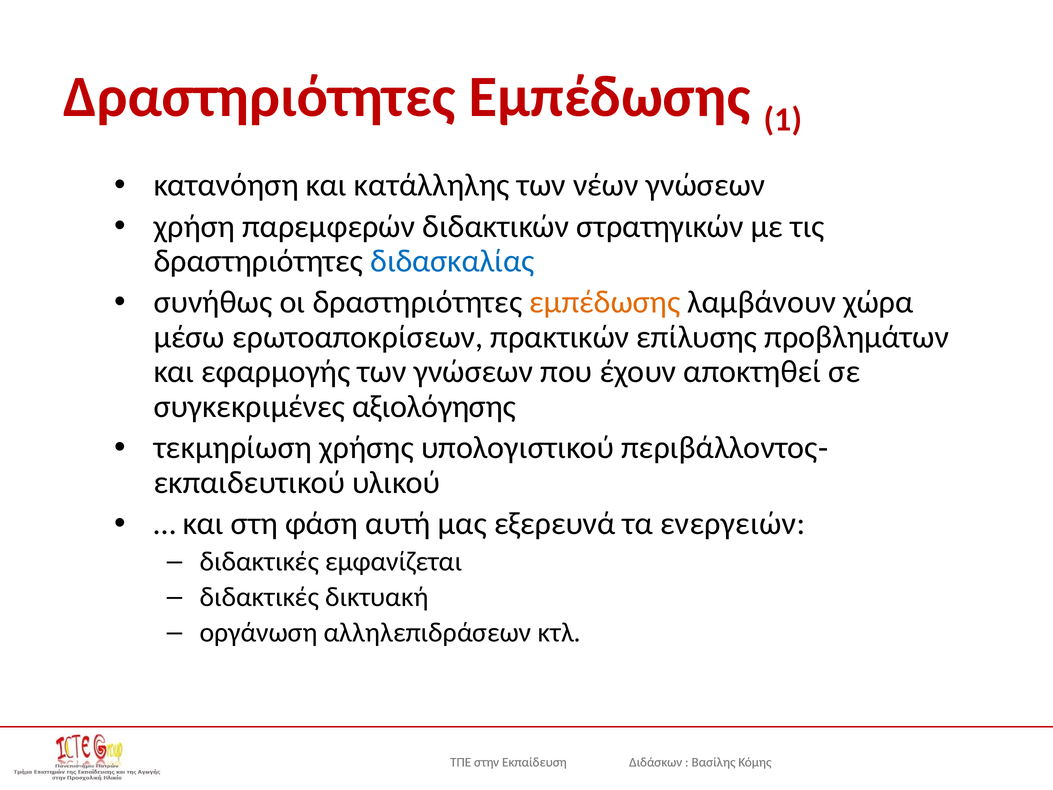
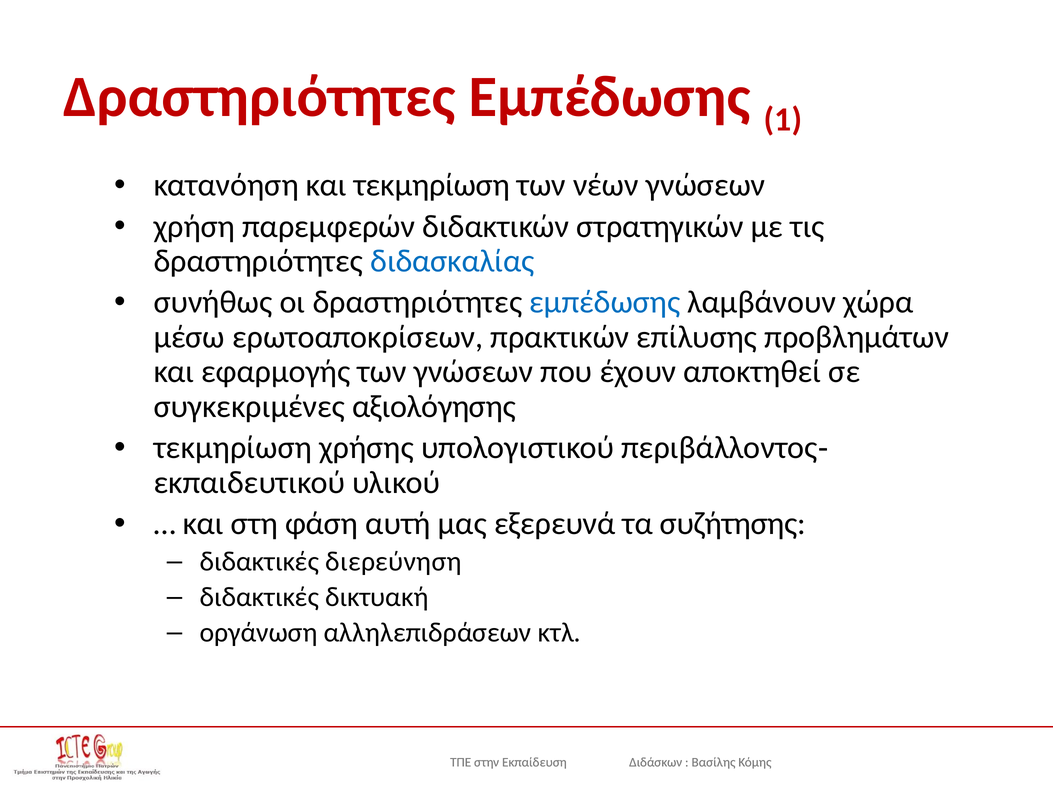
και κατάλληλης: κατάλληλης -> τεκμηρίωση
εμπέδωσης at (605, 302) colour: orange -> blue
ενεργειών: ενεργειών -> συζήτησης
εμφανίζεται: εμφανίζεται -> διερεύνηση
